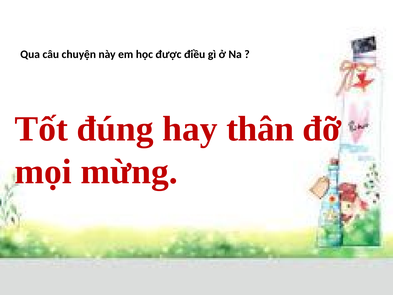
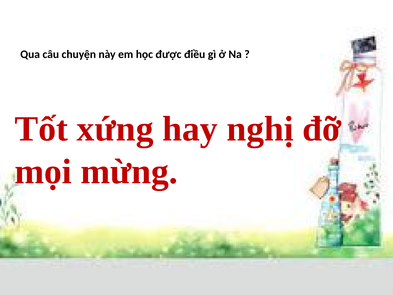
đúng: đúng -> xứng
thân: thân -> nghị
